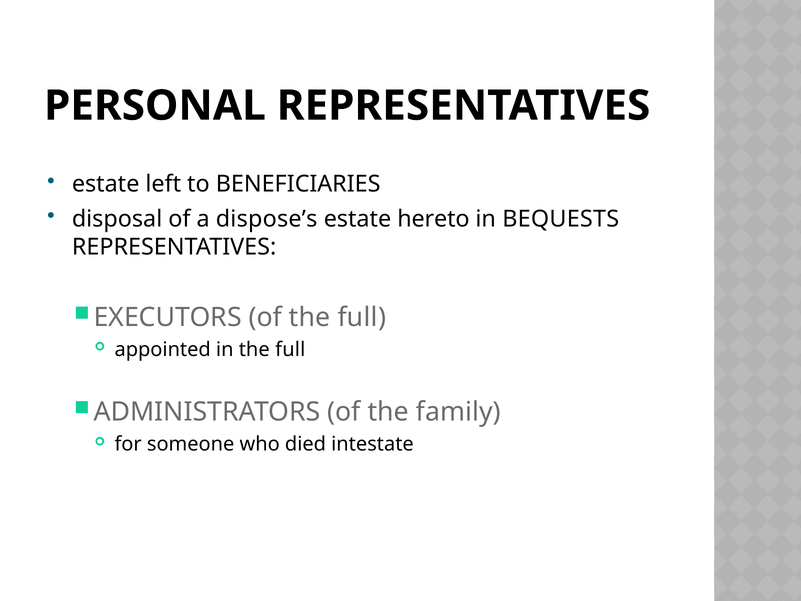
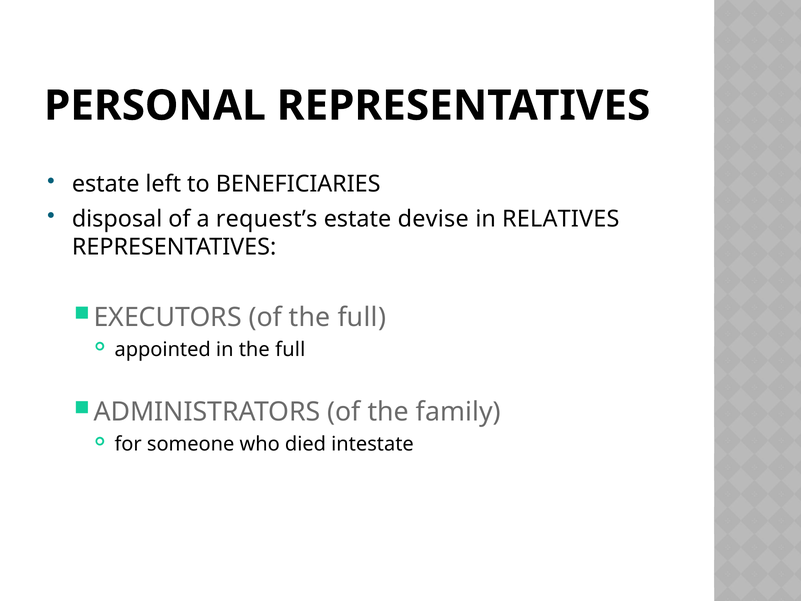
dispose’s: dispose’s -> request’s
hereto: hereto -> devise
BEQUESTS: BEQUESTS -> RELATIVES
